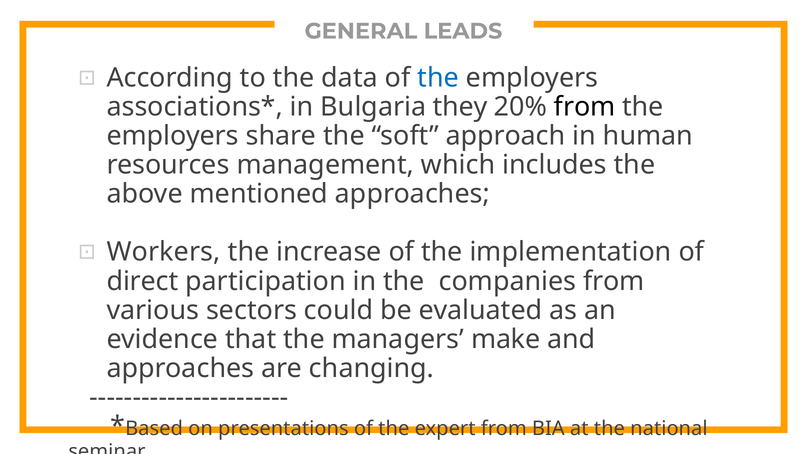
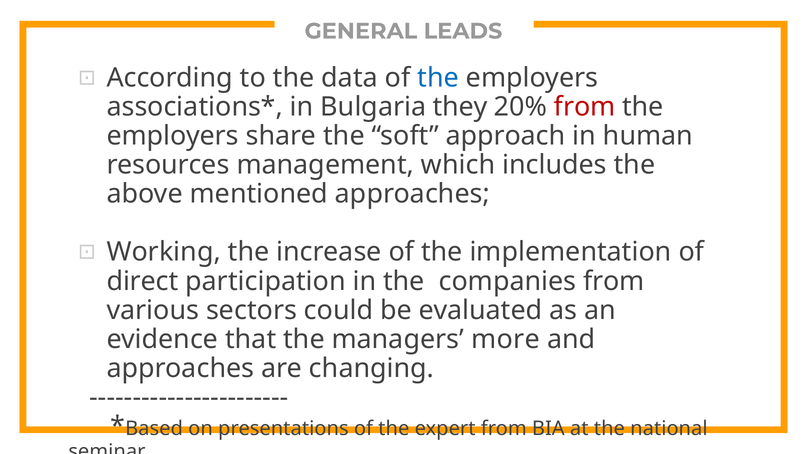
from at (585, 107) colour: black -> red
Workers: Workers -> Working
make: make -> more
